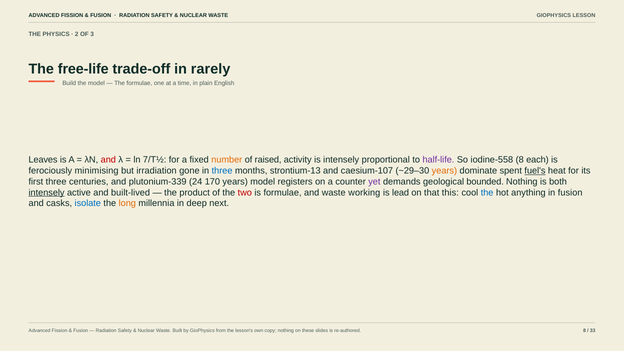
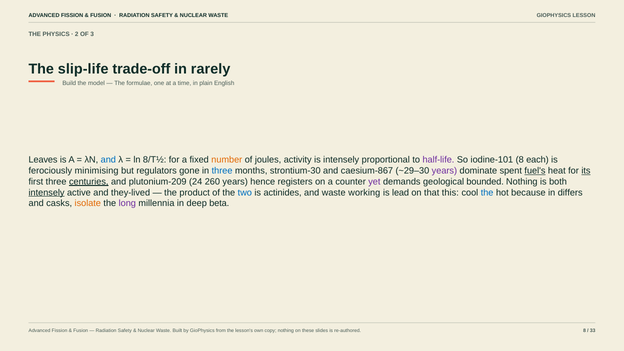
free-life: free-life -> slip-life
and at (108, 160) colour: red -> blue
7/T½: 7/T½ -> 8/T½
raised: raised -> joules
iodine-558: iodine-558 -> iodine-101
irradiation: irradiation -> regulators
strontium-13: strontium-13 -> strontium-30
caesium-107: caesium-107 -> caesium-867
years at (444, 171) colour: orange -> purple
its underline: none -> present
centuries underline: none -> present
plutonium-339: plutonium-339 -> plutonium-209
170: 170 -> 260
years model: model -> hence
built-lived: built-lived -> they-lived
two colour: red -> blue
is formulae: formulae -> actinides
anything: anything -> because
in fusion: fusion -> differs
isolate colour: blue -> orange
long colour: orange -> purple
next: next -> beta
